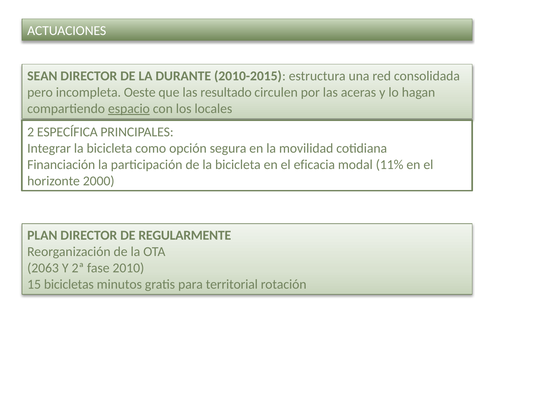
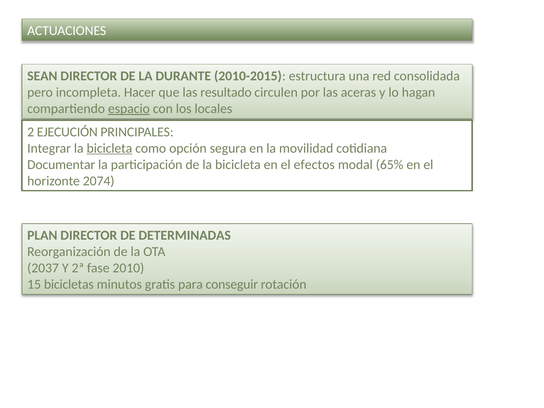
Oeste: Oeste -> Hacer
ESPECÍFICA: ESPECÍFICA -> EJECUCIÓN
bicicleta at (109, 148) underline: none -> present
Financiación: Financiación -> Documentar
eficacia: eficacia -> efectos
11%: 11% -> 65%
2000: 2000 -> 2074
REGULARMENTE: REGULARMENTE -> DETERMINADAS
2063: 2063 -> 2037
territorial: territorial -> conseguir
